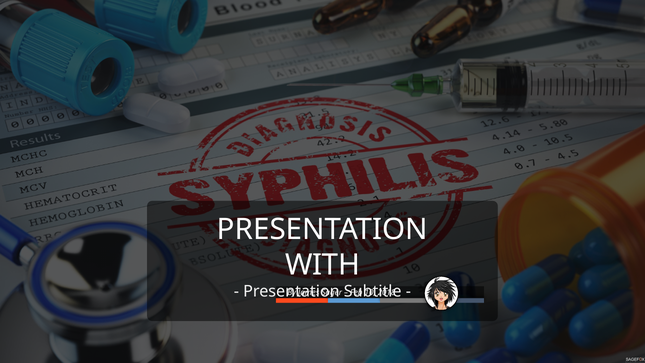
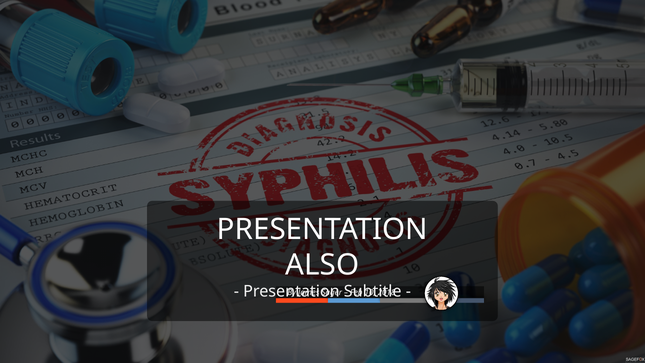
WITH: WITH -> ALSO
